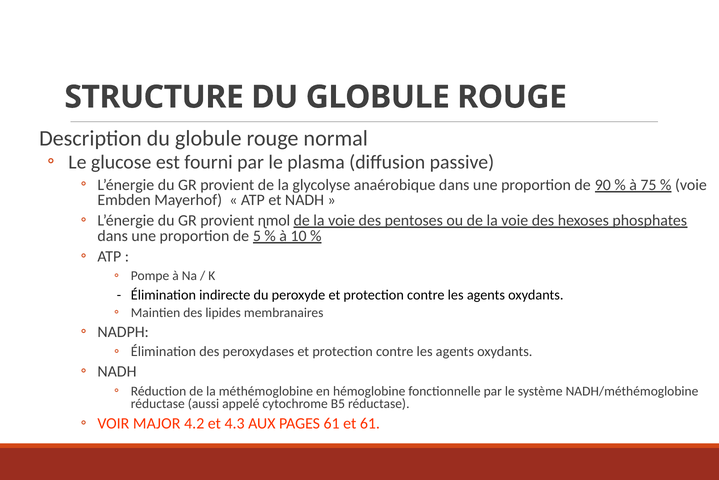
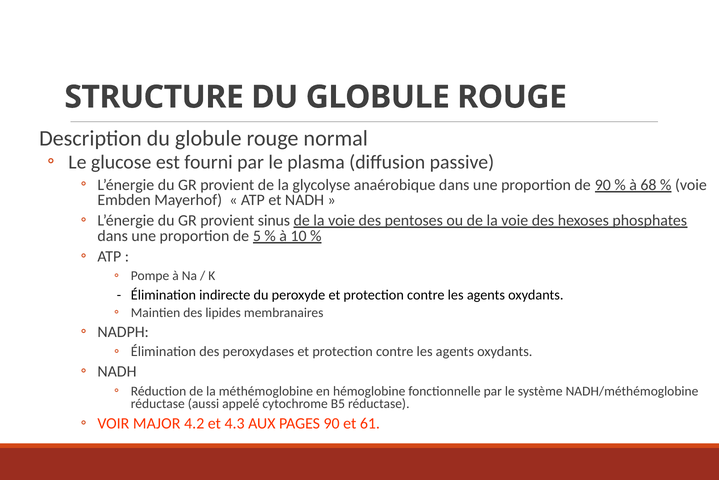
75: 75 -> 68
ɳmol: ɳmol -> sinus
PAGES 61: 61 -> 90
